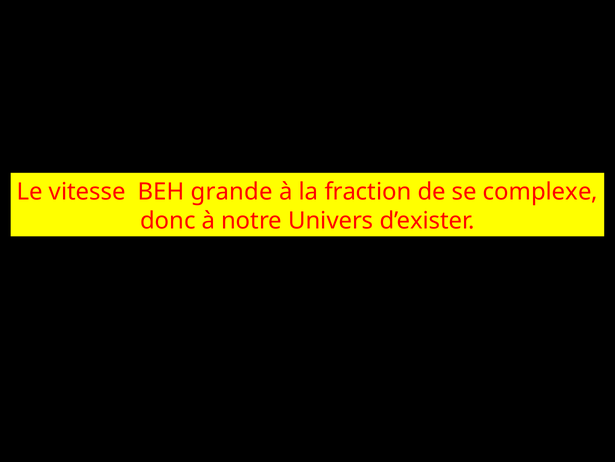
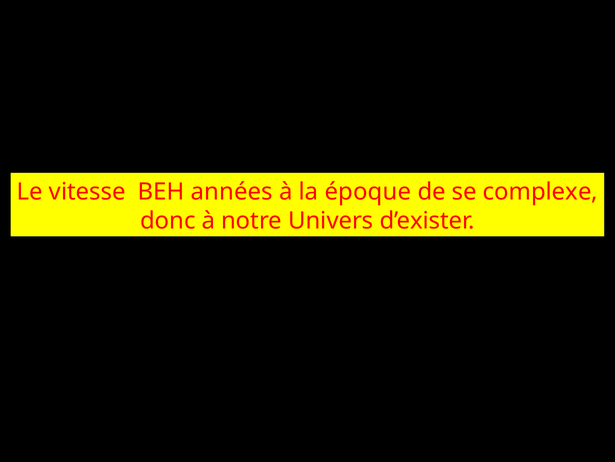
grande: grande -> années
fraction: fraction -> époque
